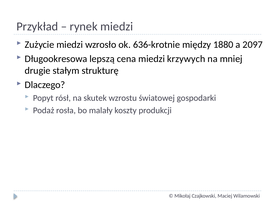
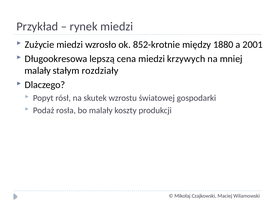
636-krotnie: 636-krotnie -> 852-krotnie
2097: 2097 -> 2001
drugie at (38, 71): drugie -> malały
strukturę: strukturę -> rozdziały
